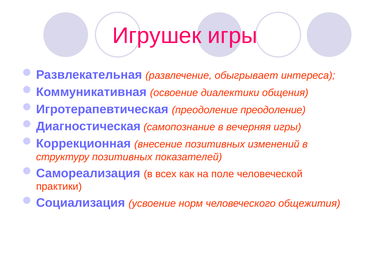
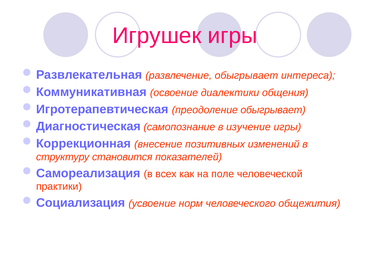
преодоление преодоление: преодоление -> обыгрывает
вечерняя: вечерняя -> изучение
структуру позитивных: позитивных -> становится
